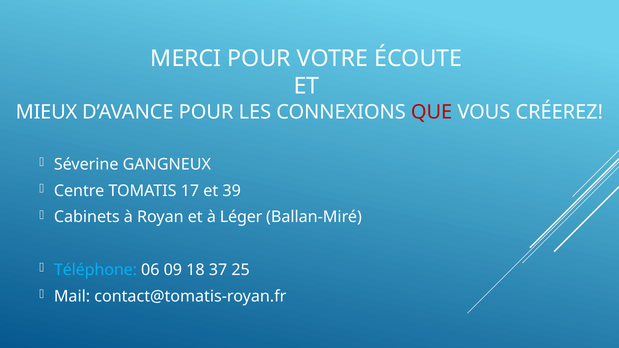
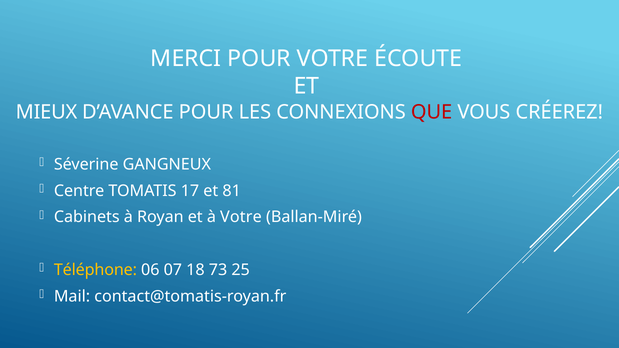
39: 39 -> 81
à Léger: Léger -> Votre
Téléphone colour: light blue -> yellow
09: 09 -> 07
37: 37 -> 73
